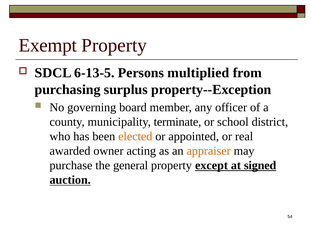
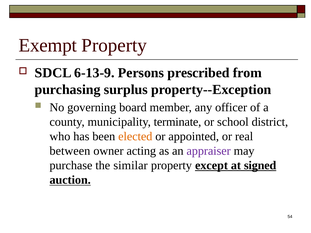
6-13-5: 6-13-5 -> 6-13-9
multiplied: multiplied -> prescribed
awarded: awarded -> between
appraiser colour: orange -> purple
general: general -> similar
